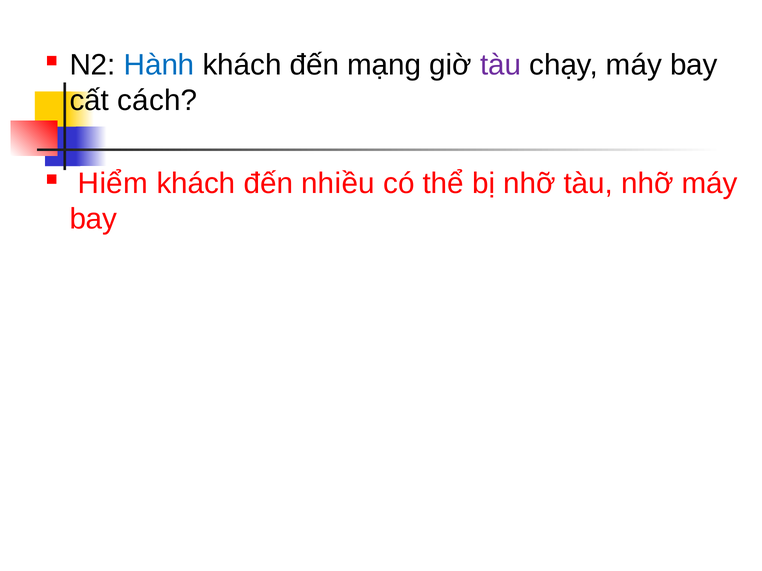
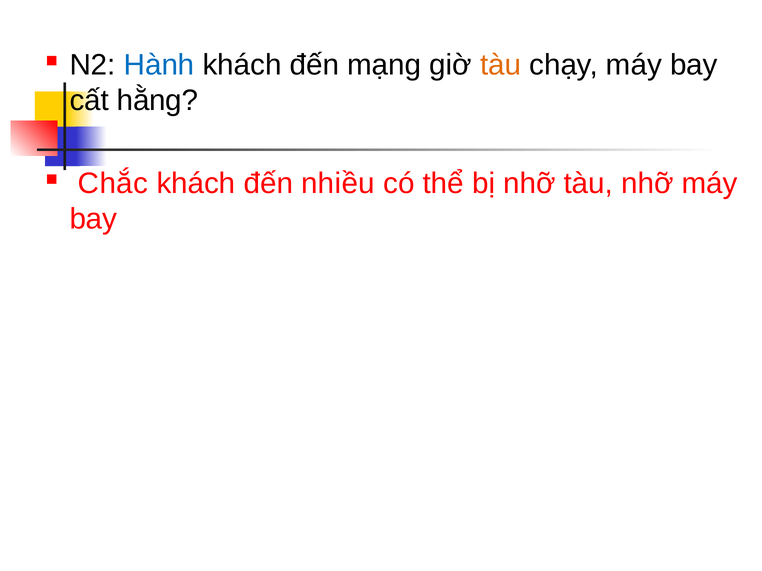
tàu at (501, 65) colour: purple -> orange
cách: cách -> hằng
Hiểm: Hiểm -> Chắc
